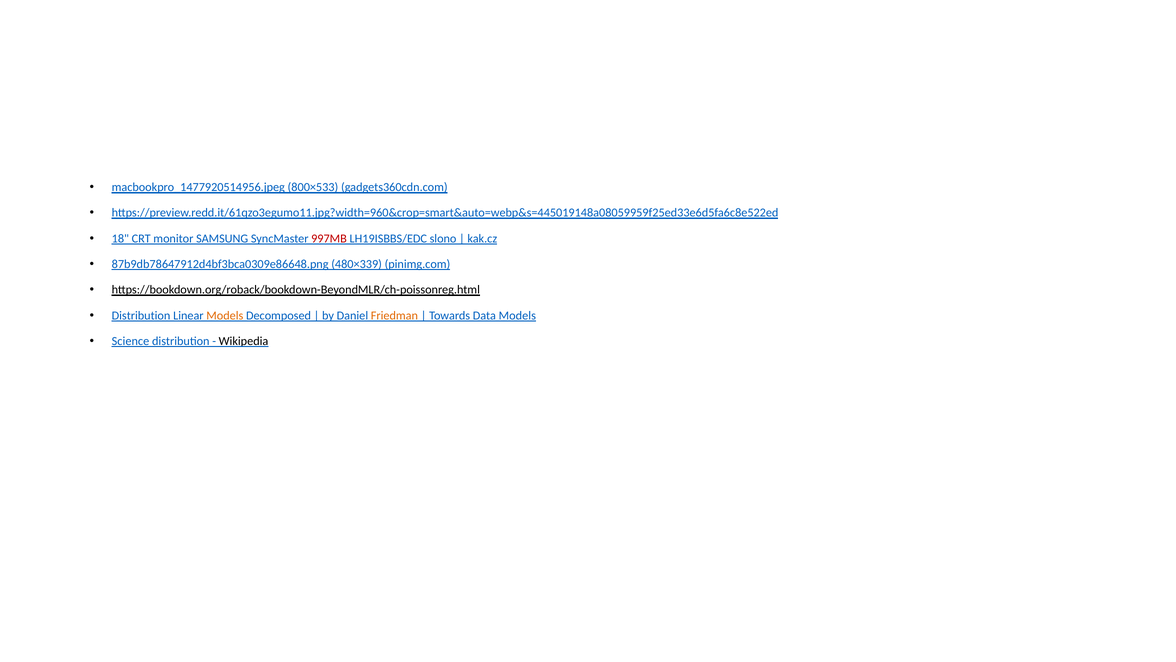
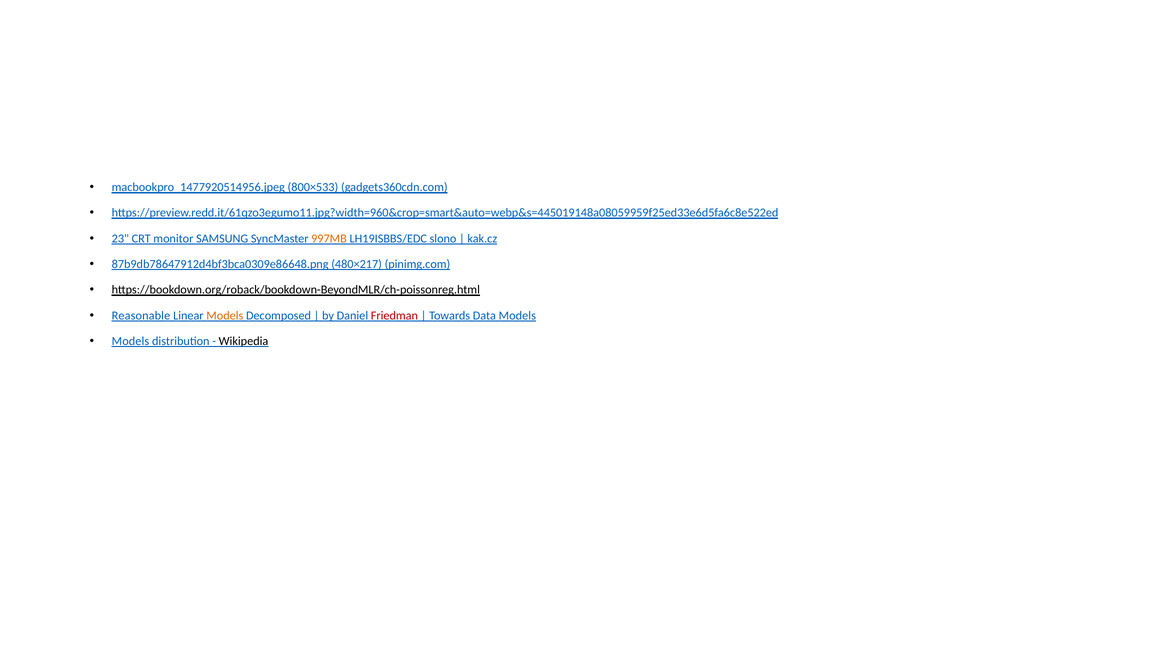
18: 18 -> 23
997MB colour: red -> orange
480×339: 480×339 -> 480×217
Distribution at (141, 315): Distribution -> Reasonable
Friedman colour: orange -> red
Science at (130, 341): Science -> Models
